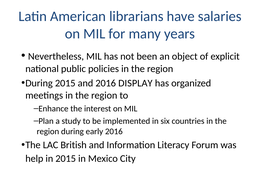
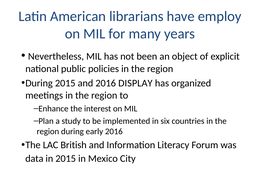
salaries: salaries -> employ
help: help -> data
